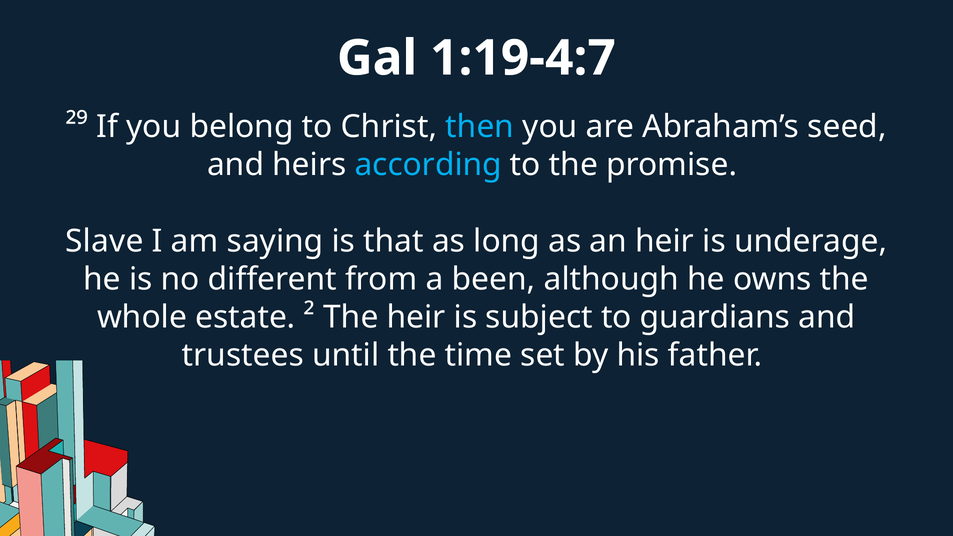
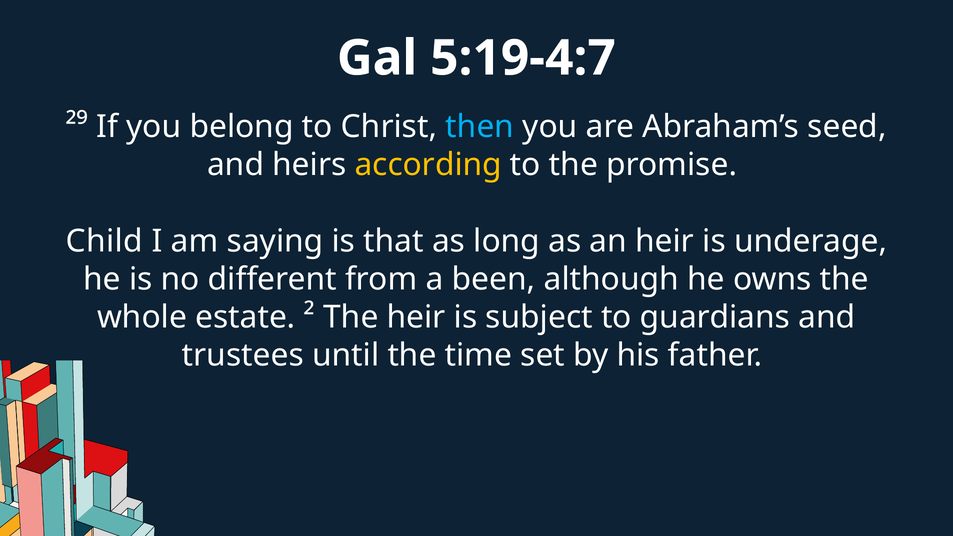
1:19-4:7: 1:19-4:7 -> 5:19-4:7
according colour: light blue -> yellow
Slave: Slave -> Child
